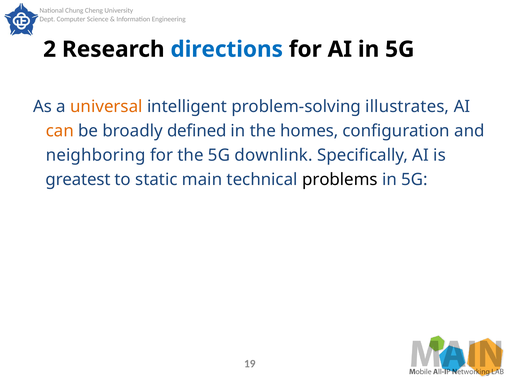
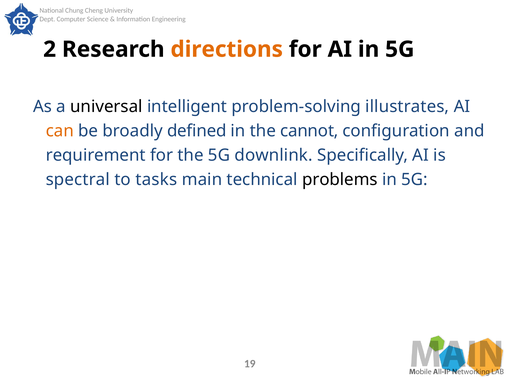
directions colour: blue -> orange
universal colour: orange -> black
homes: homes -> cannot
neighboring: neighboring -> requirement
greatest: greatest -> spectral
static: static -> tasks
